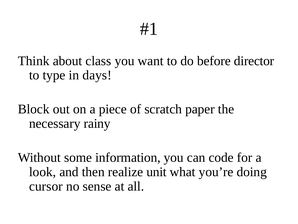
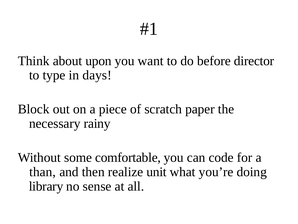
class: class -> upon
information: information -> comfortable
look: look -> than
cursor: cursor -> library
